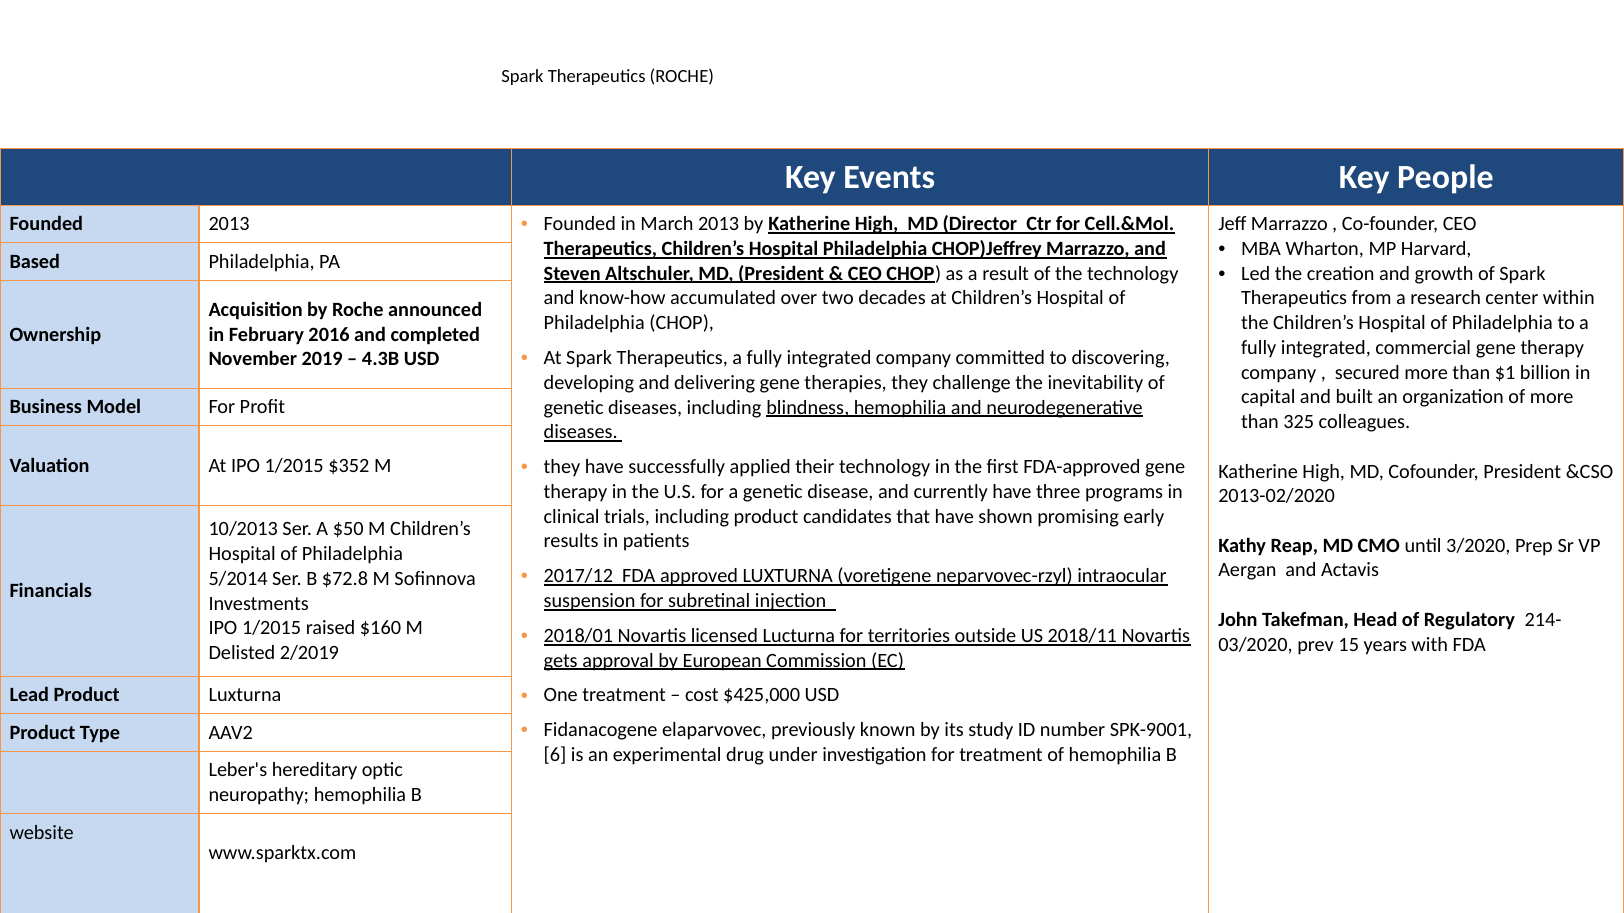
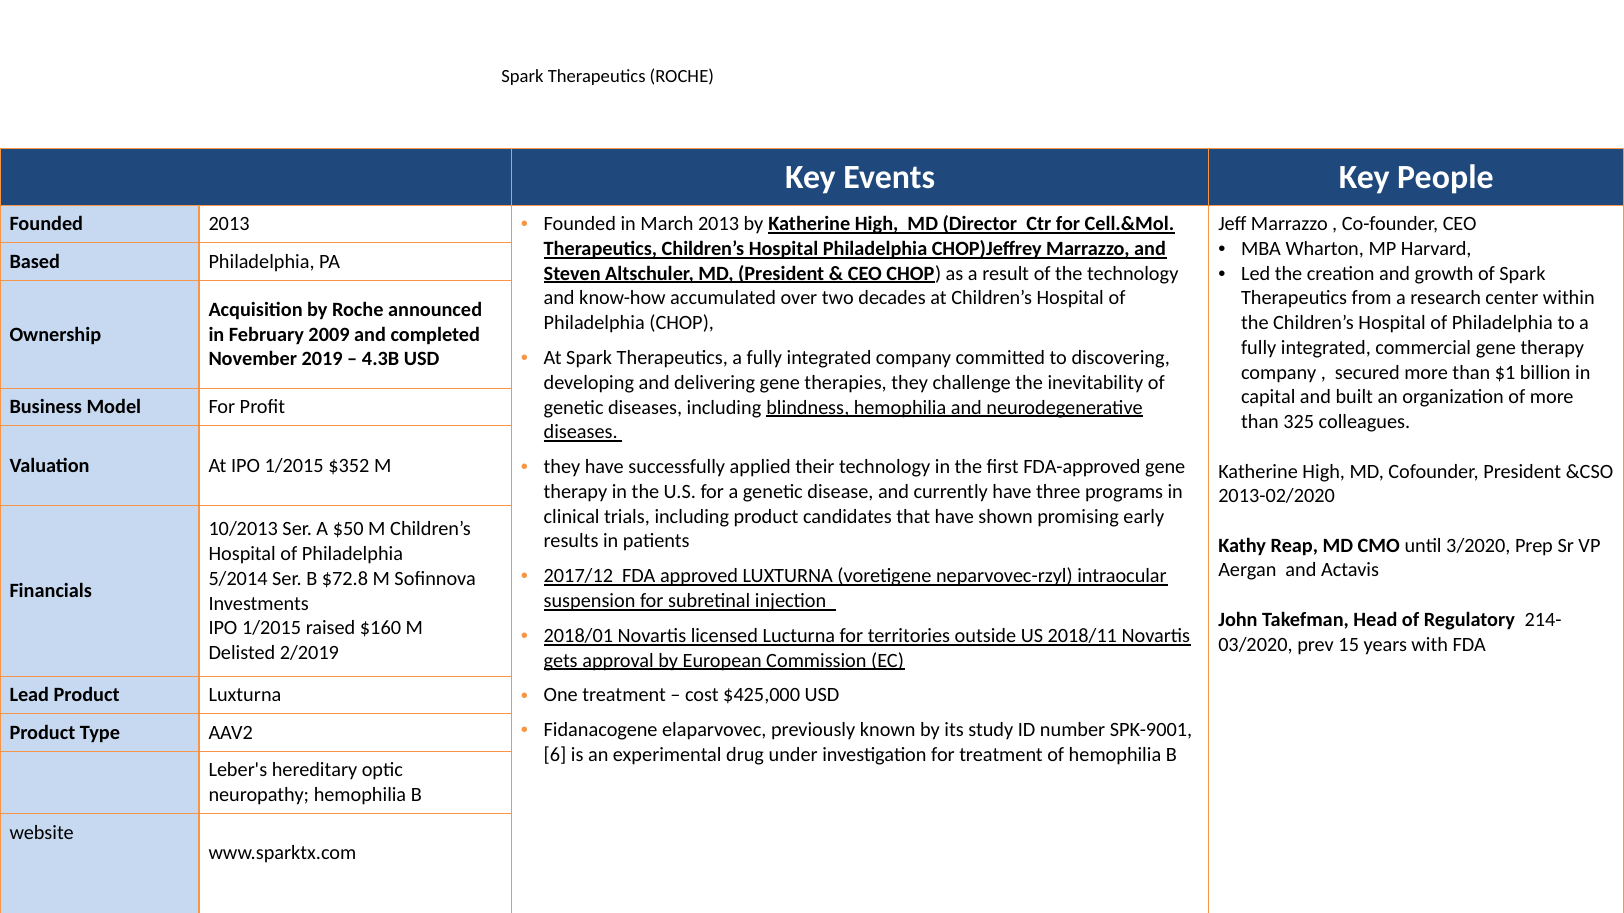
2016: 2016 -> 2009
